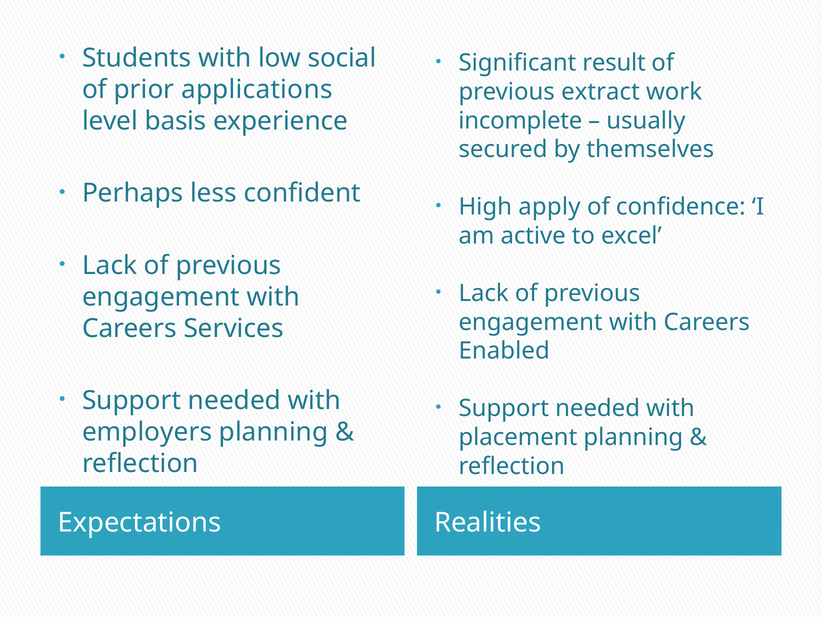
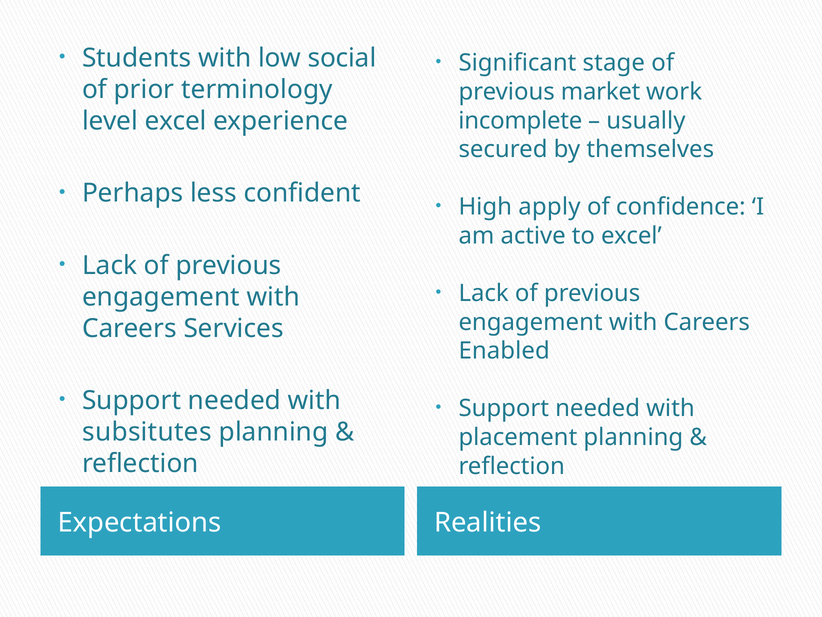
result: result -> stage
applications: applications -> terminology
extract: extract -> market
level basis: basis -> excel
employers: employers -> subsitutes
